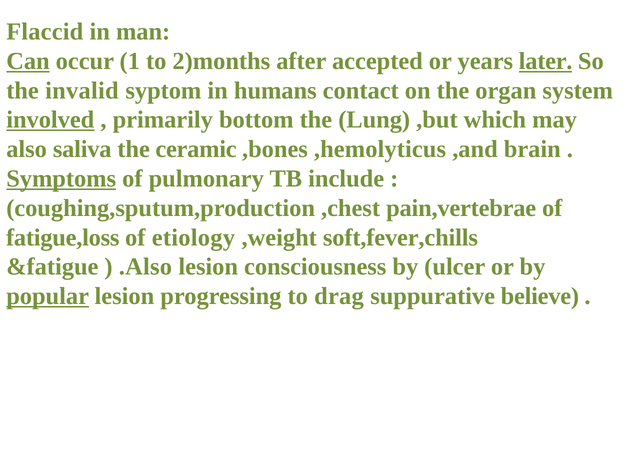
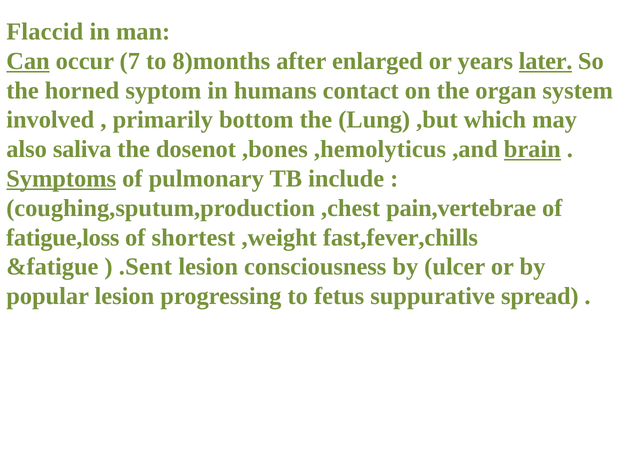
1: 1 -> 7
2)months: 2)months -> 8)months
accepted: accepted -> enlarged
invalid: invalid -> horned
involved underline: present -> none
ceramic: ceramic -> dosenot
brain underline: none -> present
etiology: etiology -> shortest
soft,fever,chills: soft,fever,chills -> fast,fever,chills
.Also: .Also -> .Sent
popular underline: present -> none
drag: drag -> fetus
believe: believe -> spread
